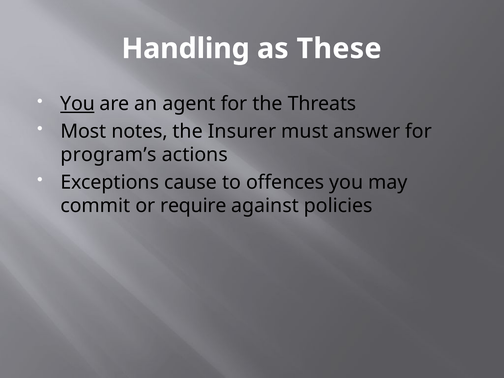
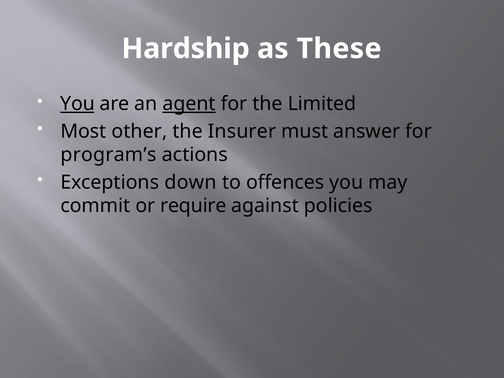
Handling: Handling -> Hardship
agent underline: none -> present
Threats: Threats -> Limited
notes: notes -> other
cause: cause -> down
